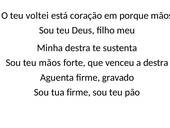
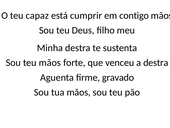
voltei: voltei -> capaz
coração: coração -> cumprir
porque: porque -> contigo
tua firme: firme -> mãos
